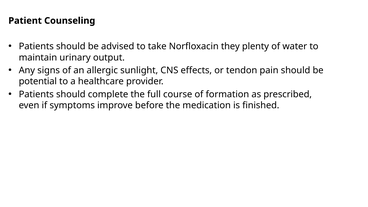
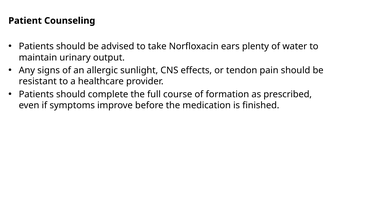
they: they -> ears
potential: potential -> resistant
